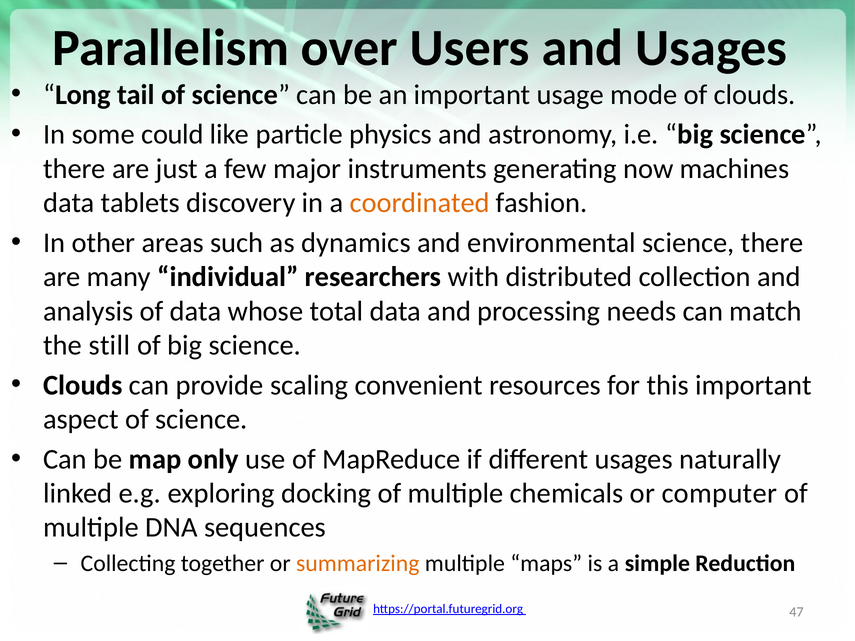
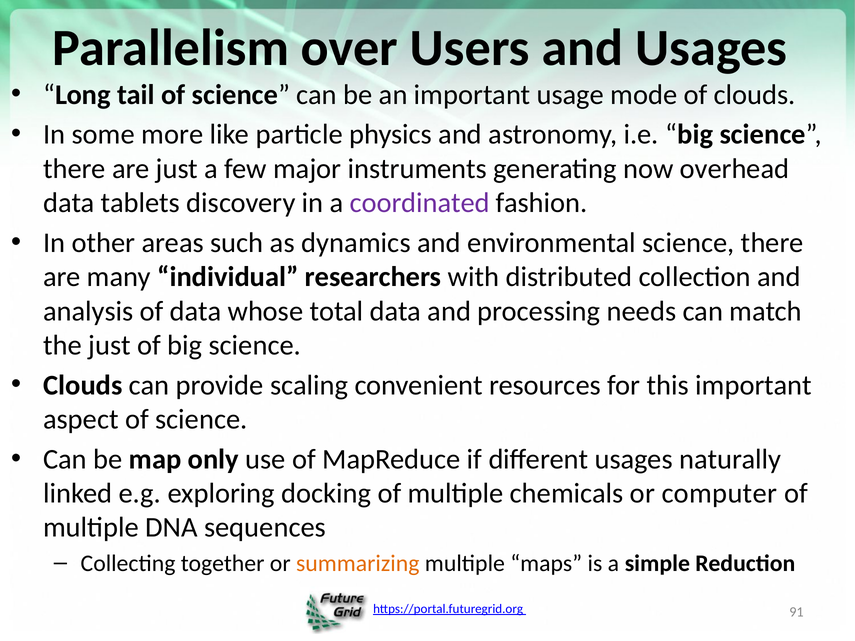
could: could -> more
machines: machines -> overhead
coordinated colour: orange -> purple
the still: still -> just
47: 47 -> 91
